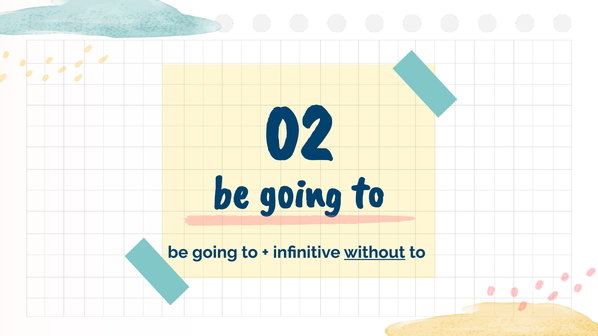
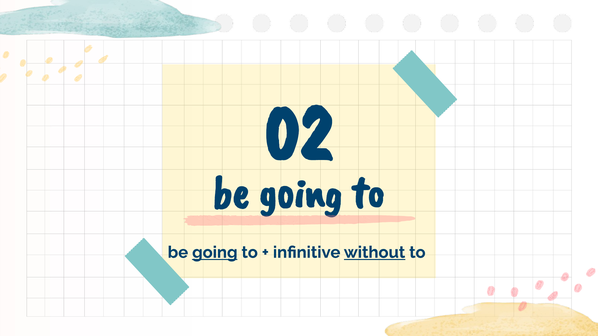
going at (215, 253) underline: none -> present
